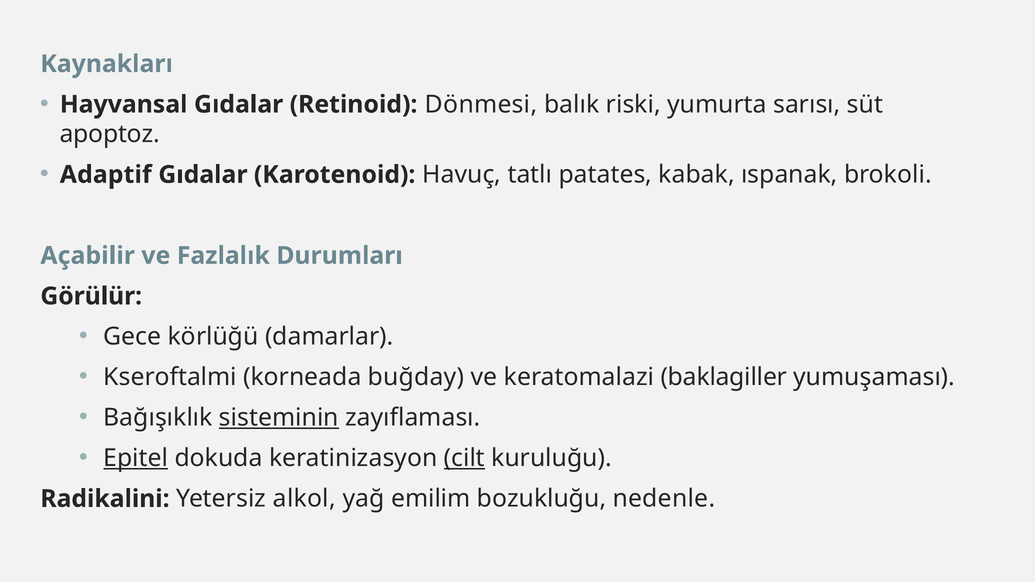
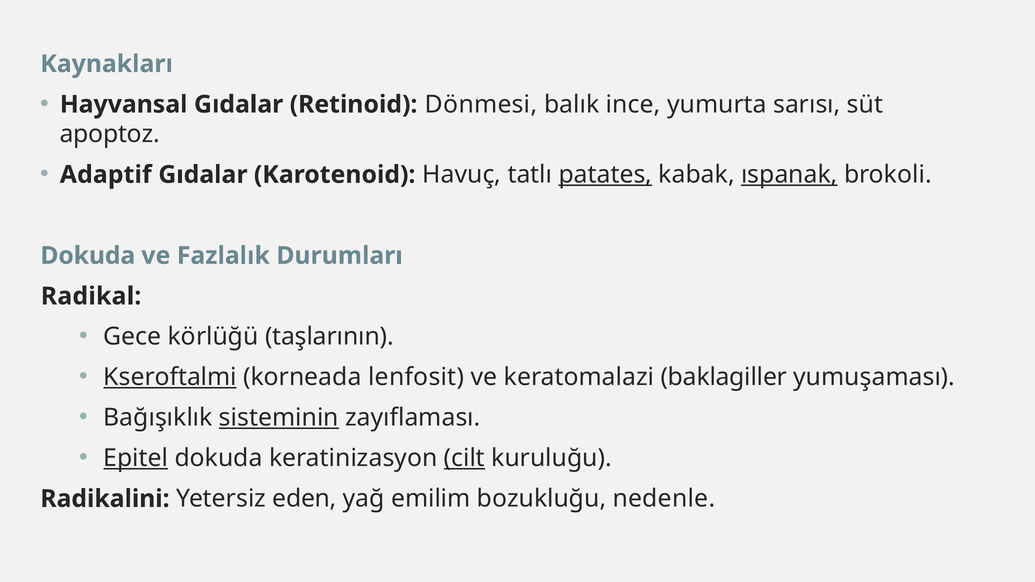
riski: riski -> ince
patates underline: none -> present
ıspanak underline: none -> present
Açabilir at (88, 256): Açabilir -> Dokuda
Görülür: Görülür -> Radikal
damarlar: damarlar -> taşlarının
Kseroftalmi underline: none -> present
buğday: buğday -> lenfosit
alkol: alkol -> eden
